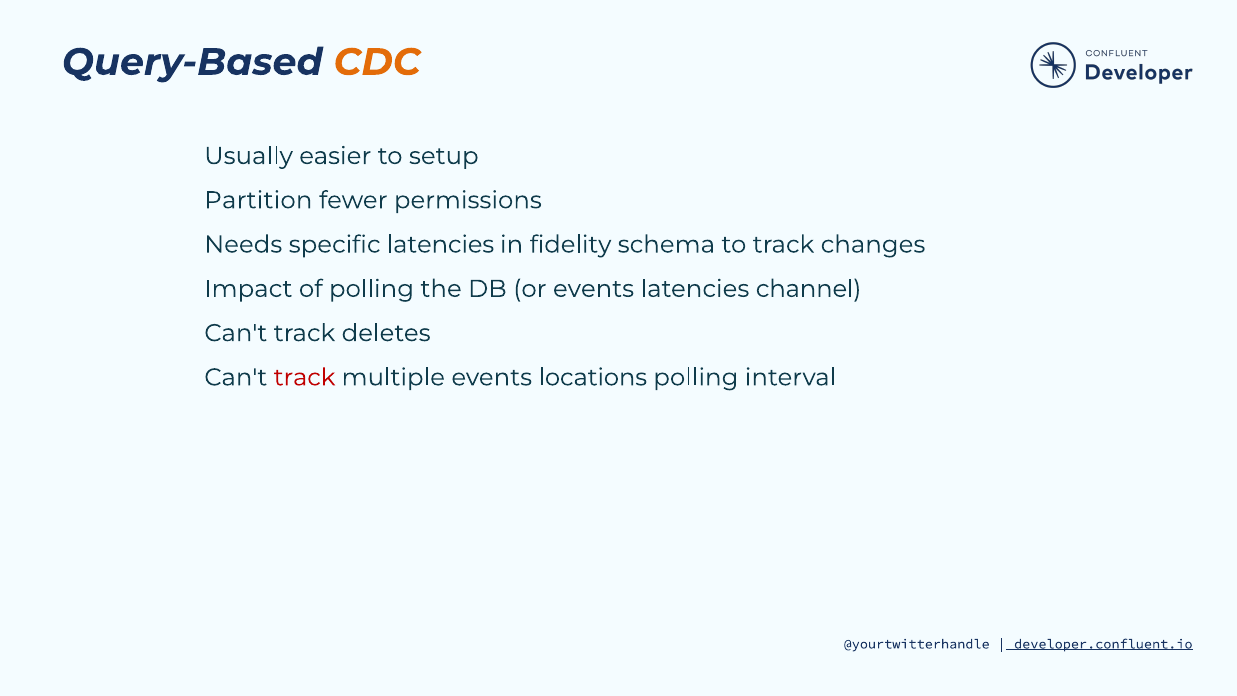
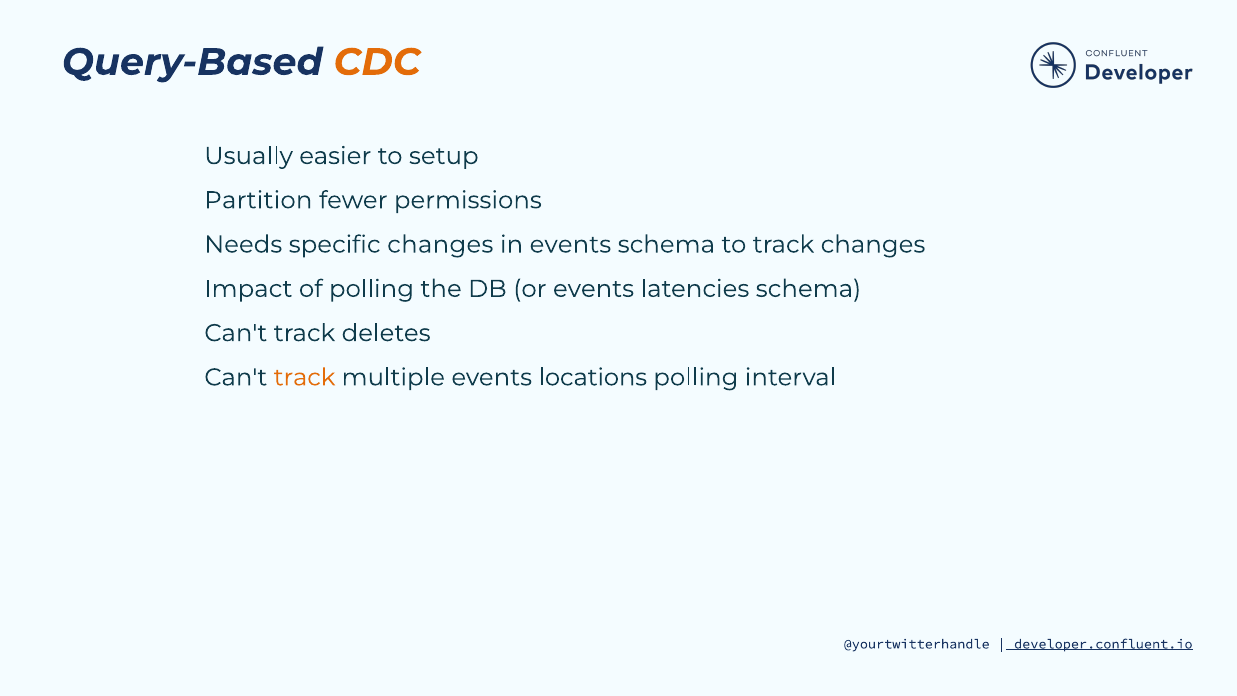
specific latencies: latencies -> changes
in fidelity: fidelity -> events
latencies channel: channel -> schema
track at (305, 377) colour: red -> orange
